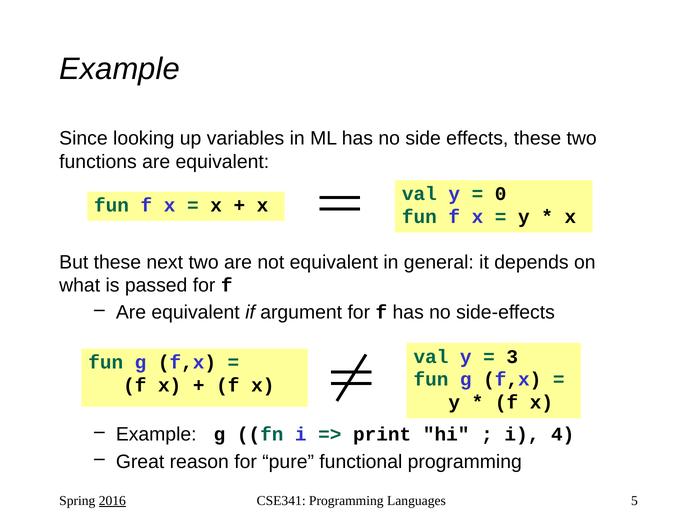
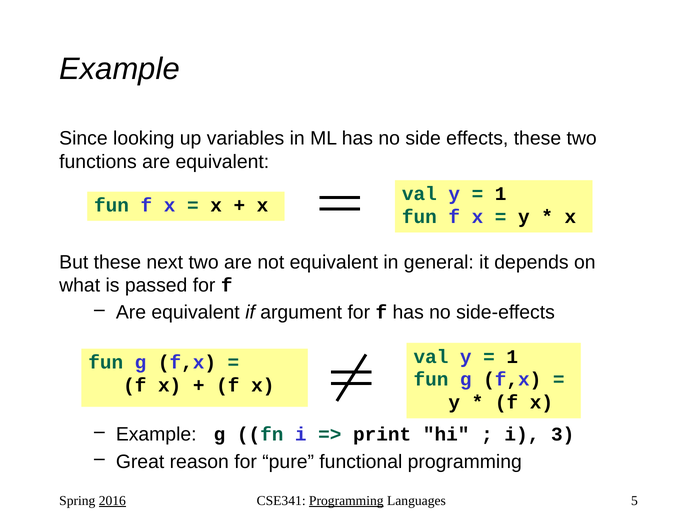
0 at (501, 194): 0 -> 1
3 at (512, 356): 3 -> 1
4: 4 -> 3
Programming at (346, 500) underline: none -> present
